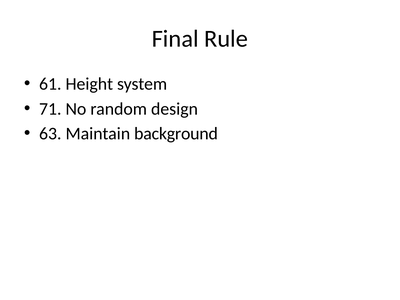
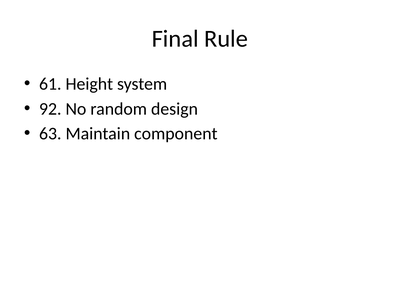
71: 71 -> 92
background: background -> component
